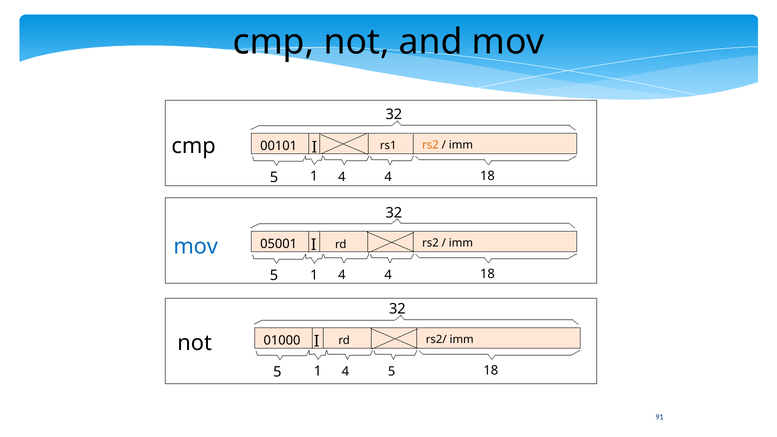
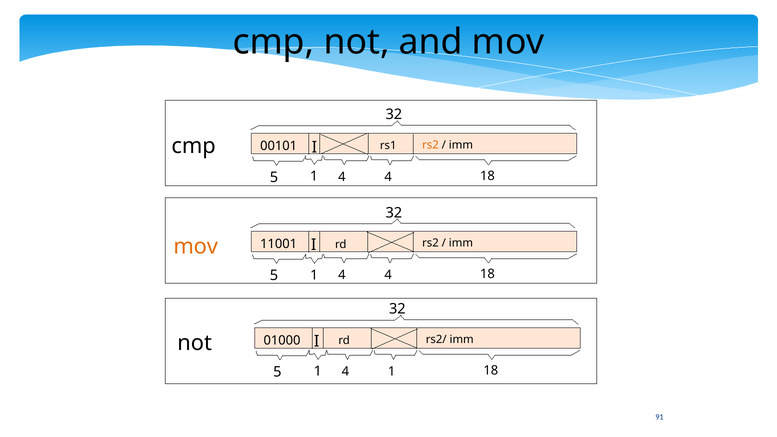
05001: 05001 -> 11001
mov at (196, 247) colour: blue -> orange
4 5: 5 -> 1
